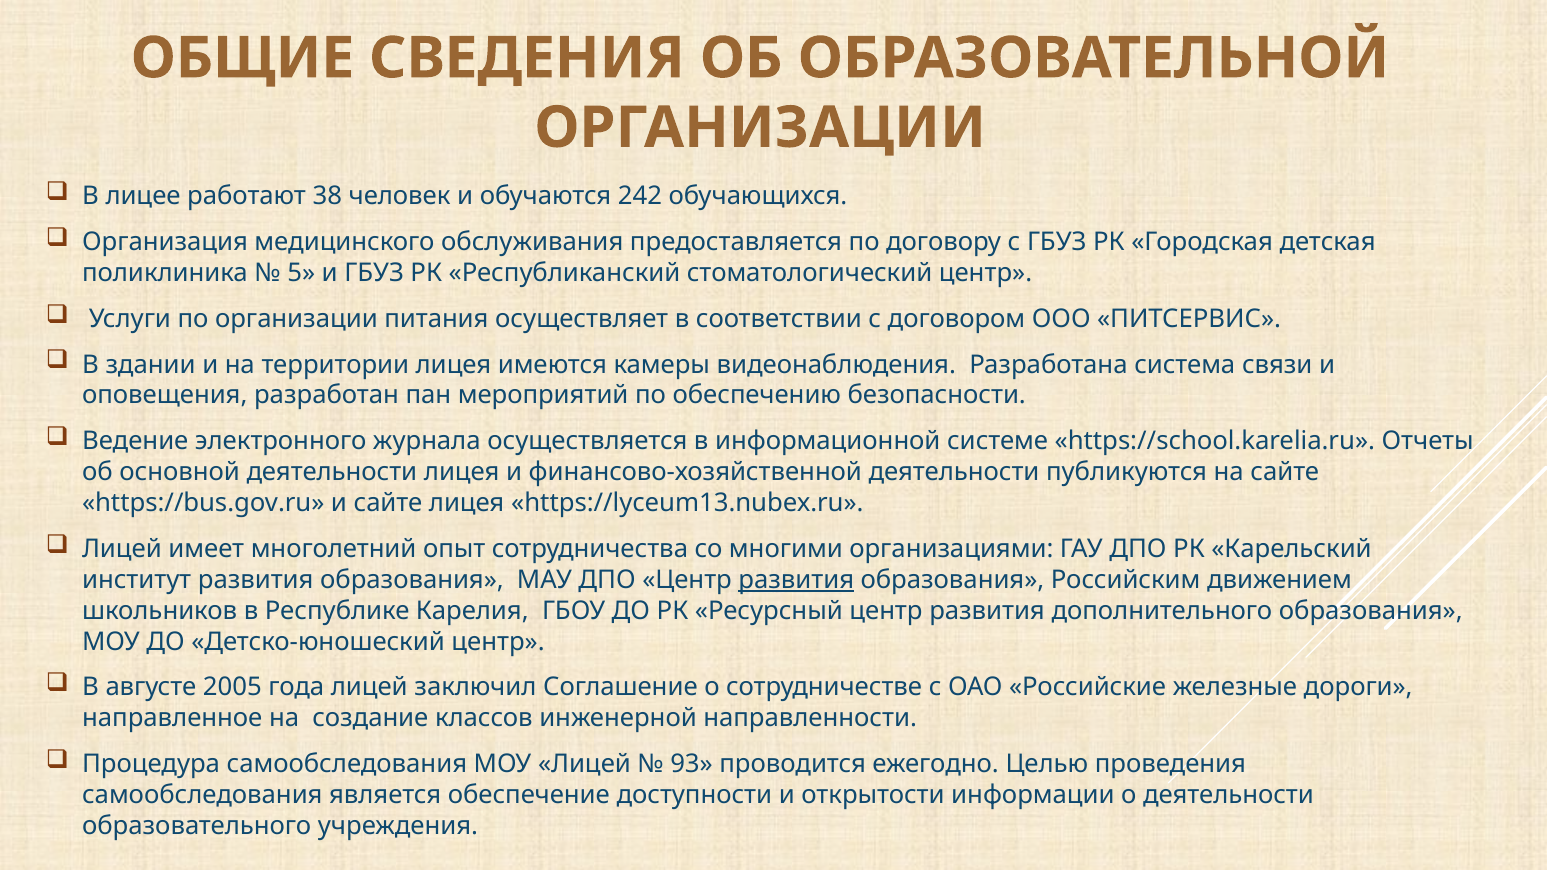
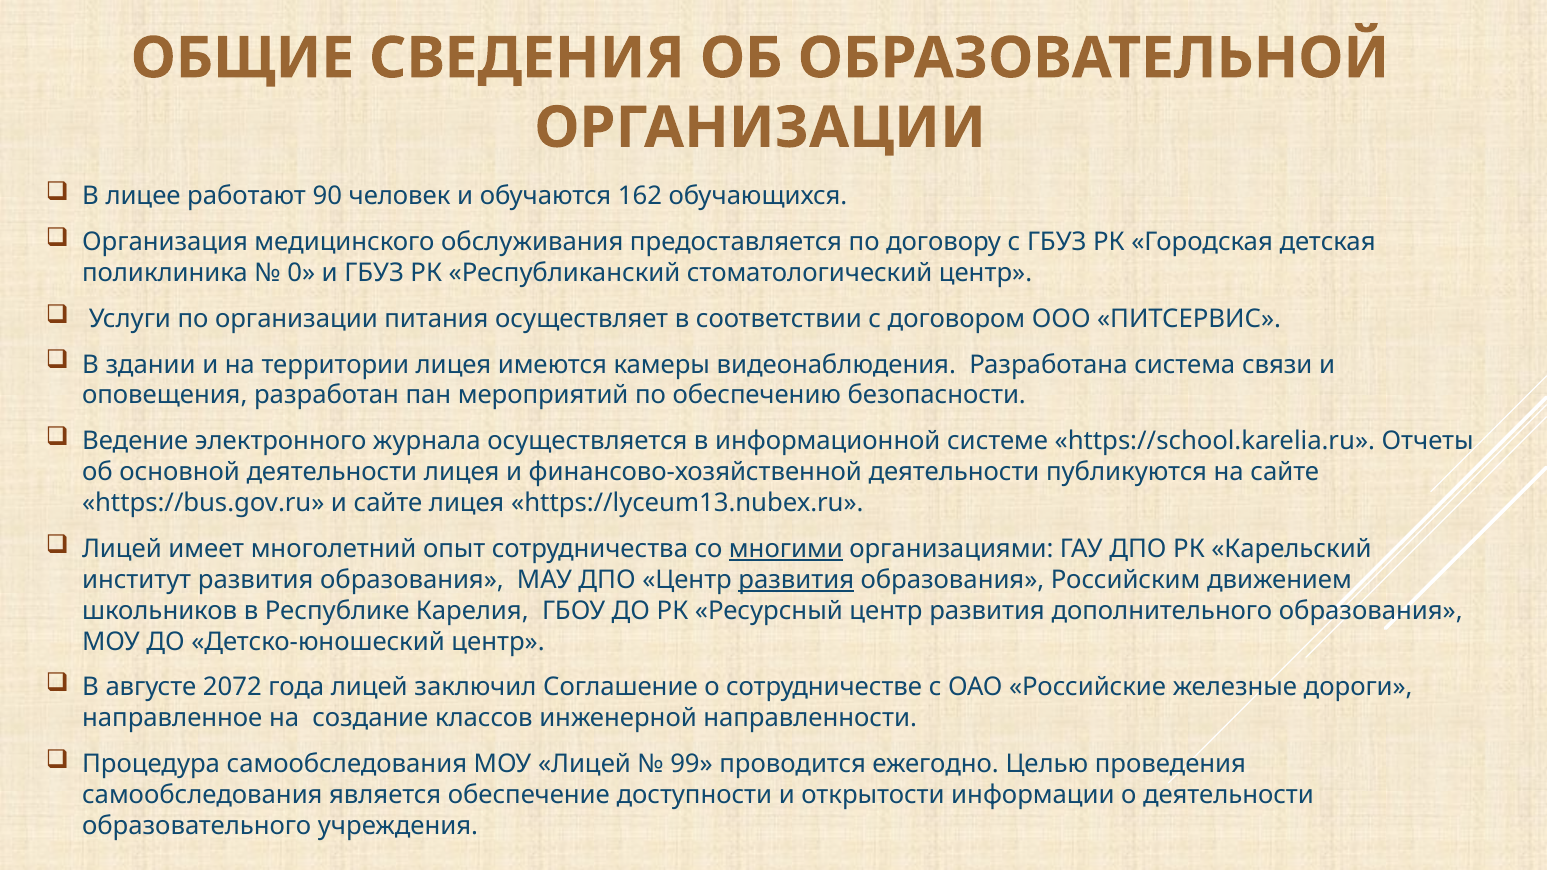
38: 38 -> 90
242: 242 -> 162
5: 5 -> 0
многими underline: none -> present
2005: 2005 -> 2072
93: 93 -> 99
